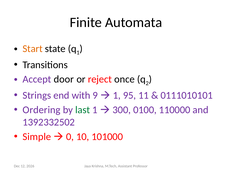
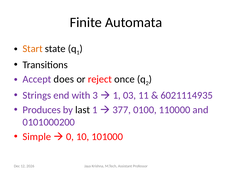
door: door -> does
9: 9 -> 3
95: 95 -> 03
0111010101: 0111010101 -> 6021114935
Ordering: Ordering -> Produces
last colour: green -> black
300: 300 -> 377
1392332502: 1392332502 -> 0101000200
